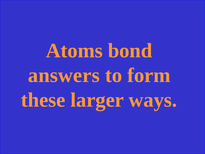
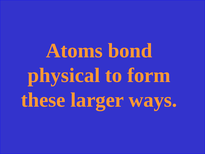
answers: answers -> physical
